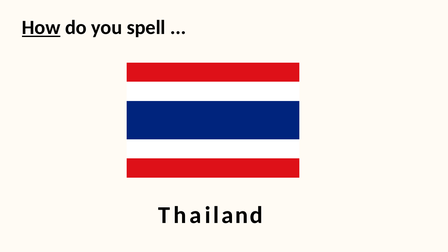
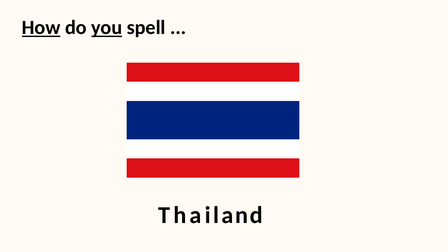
you underline: none -> present
